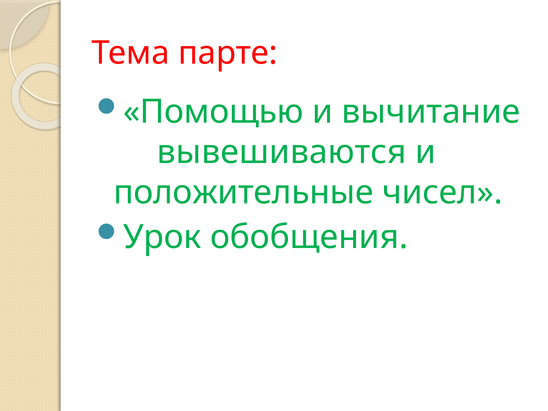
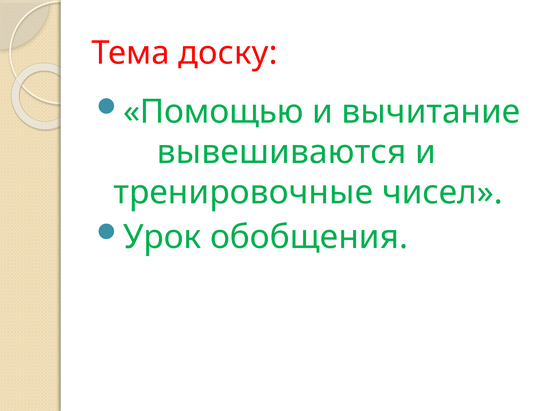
парте: парте -> доску
положительные: положительные -> тренировочные
